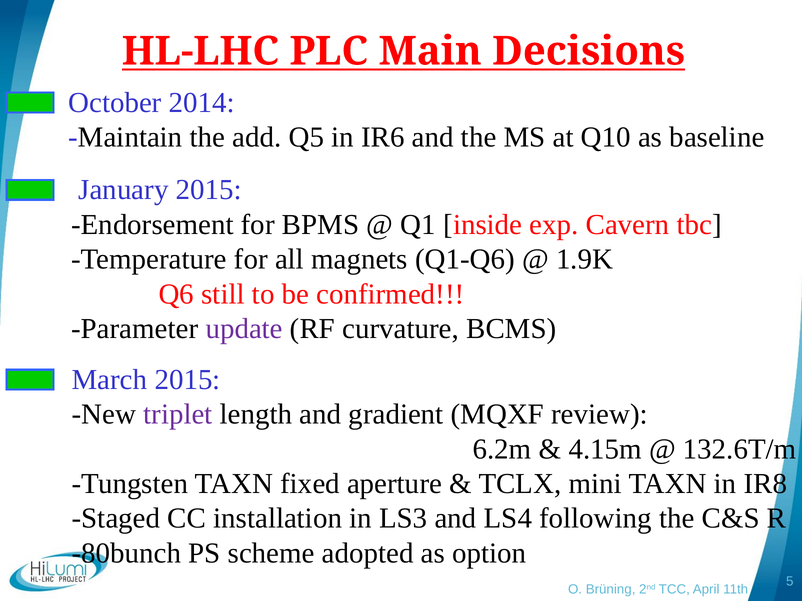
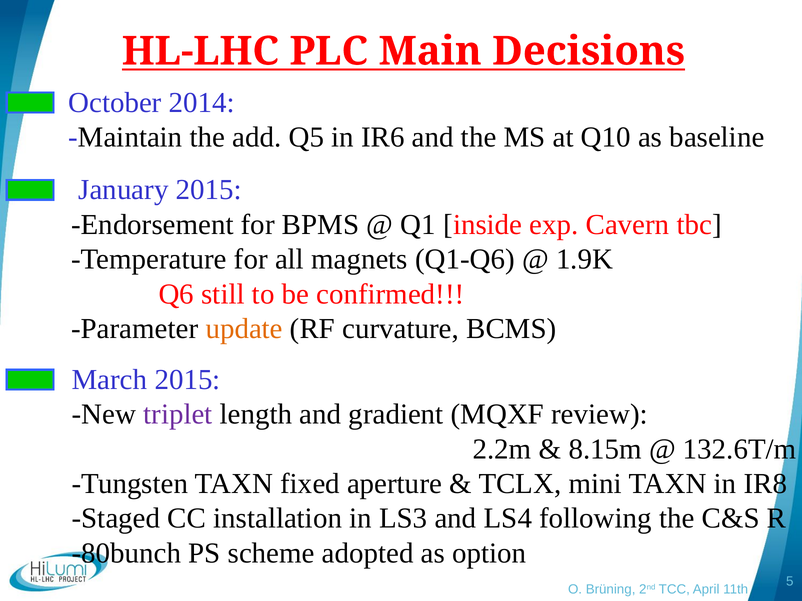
update colour: purple -> orange
6.2m: 6.2m -> 2.2m
4.15m: 4.15m -> 8.15m
